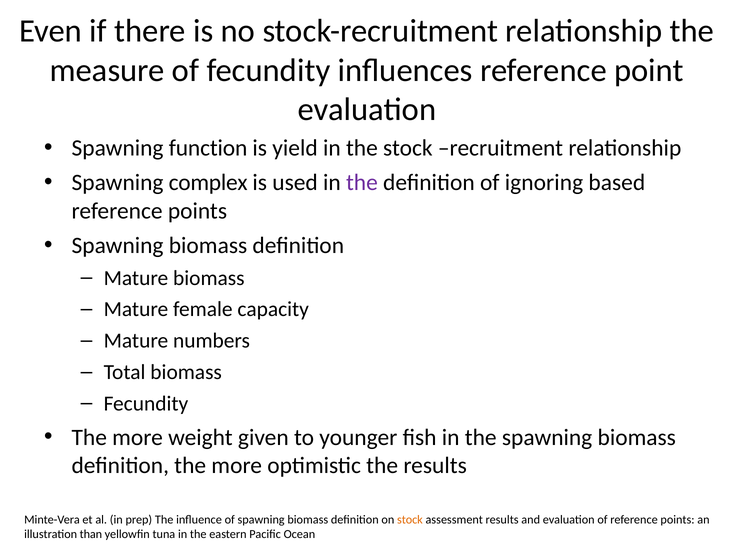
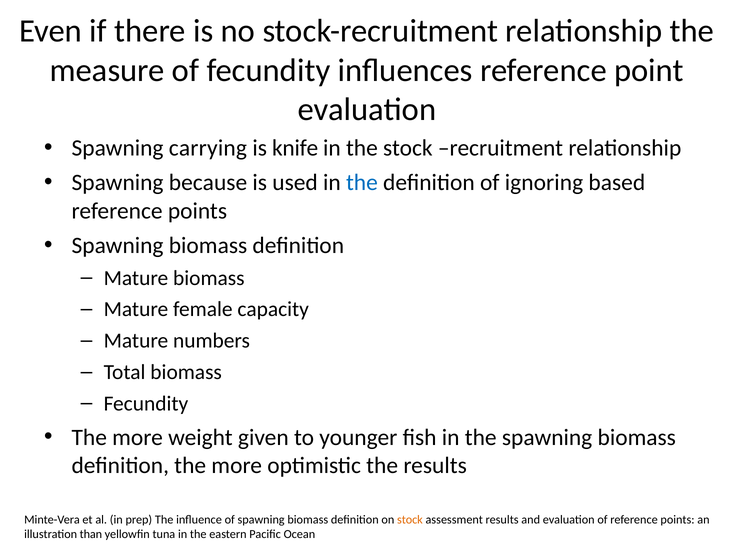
function: function -> carrying
yield: yield -> knife
complex: complex -> because
the at (362, 182) colour: purple -> blue
